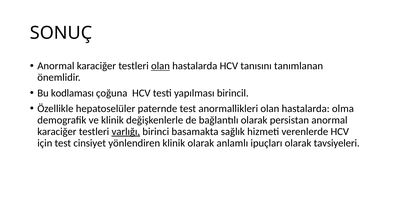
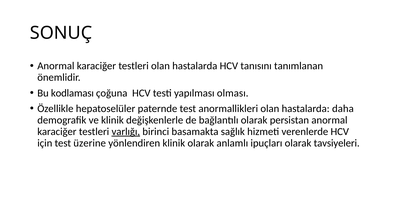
olan at (160, 66) underline: present -> none
birincil: birincil -> olması
olma: olma -> daha
cinsiyet: cinsiyet -> üzerine
